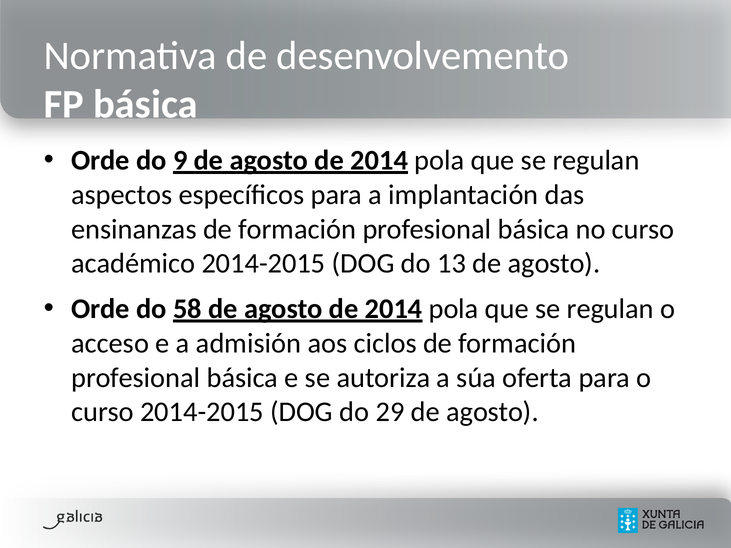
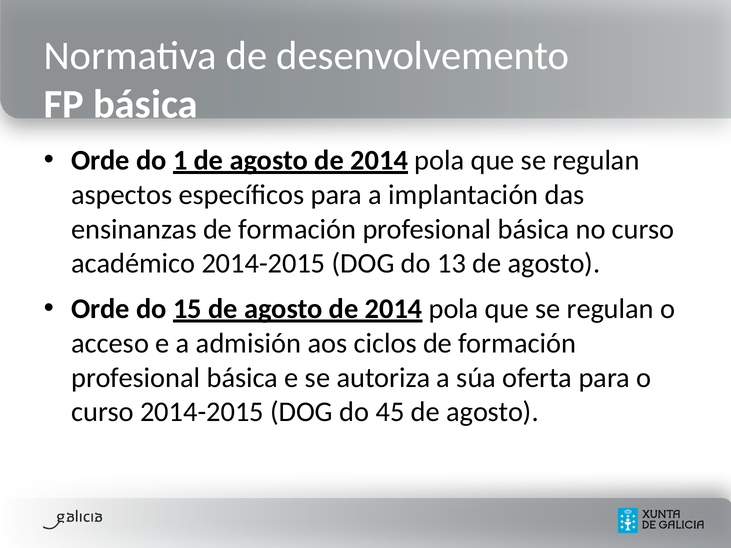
9: 9 -> 1
58: 58 -> 15
29: 29 -> 45
